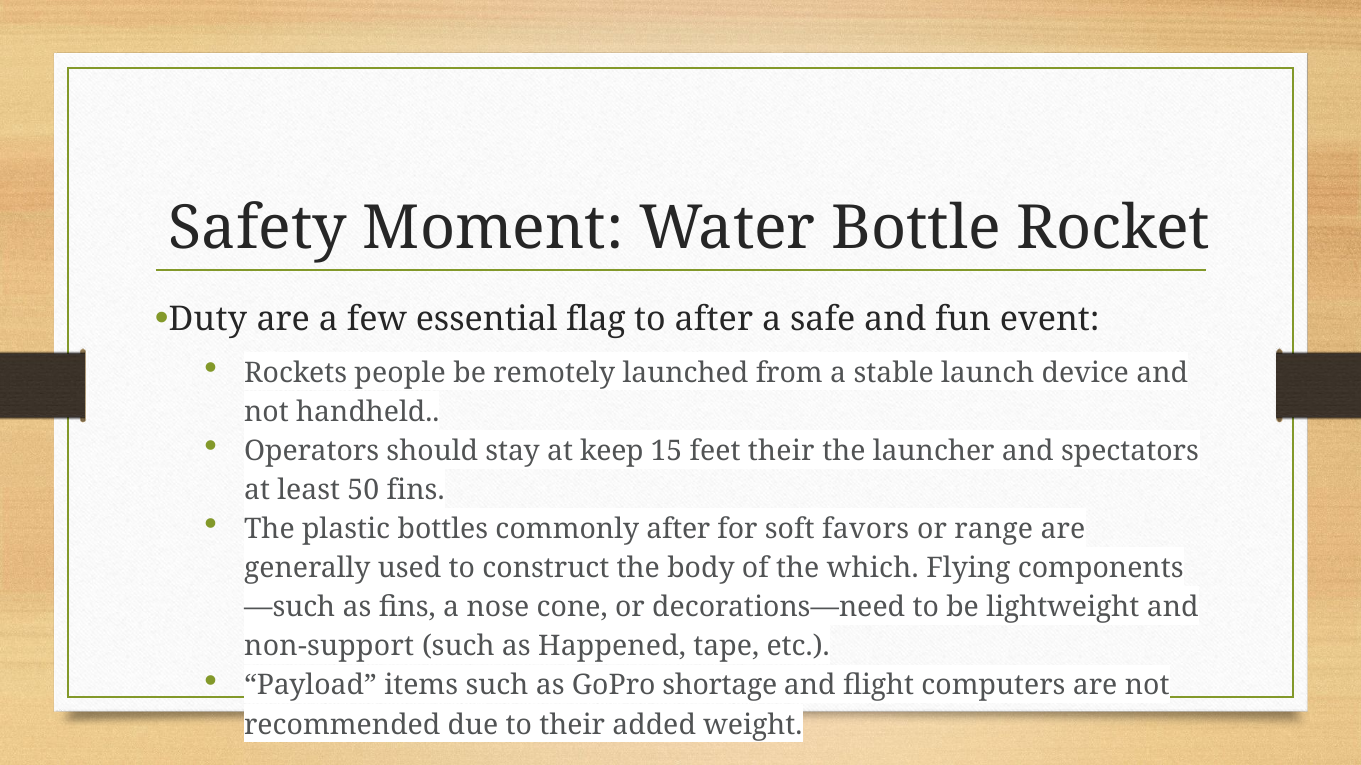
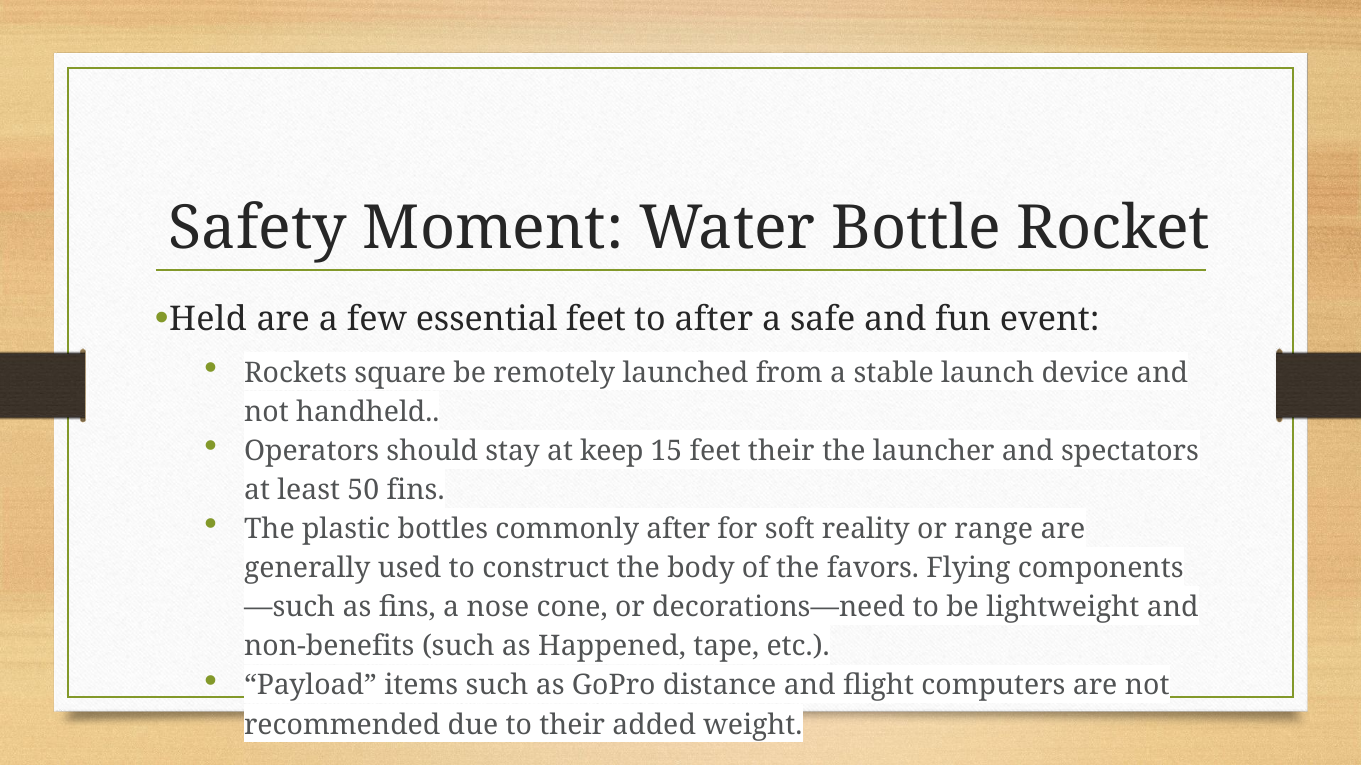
Duty: Duty -> Held
essential flag: flag -> feet
people: people -> square
favors: favors -> reality
which: which -> favors
non-support: non-support -> non-benefits
shortage: shortage -> distance
